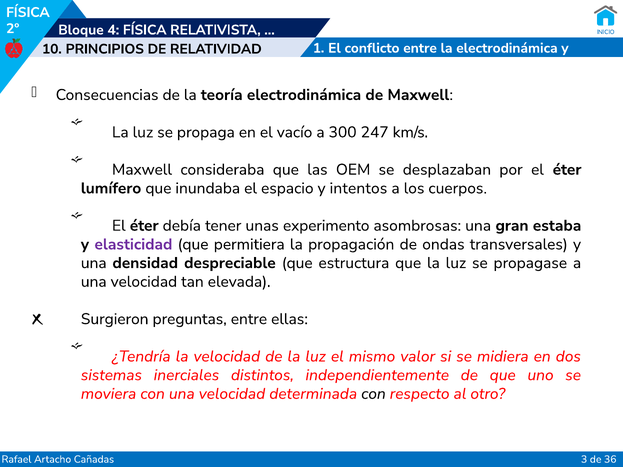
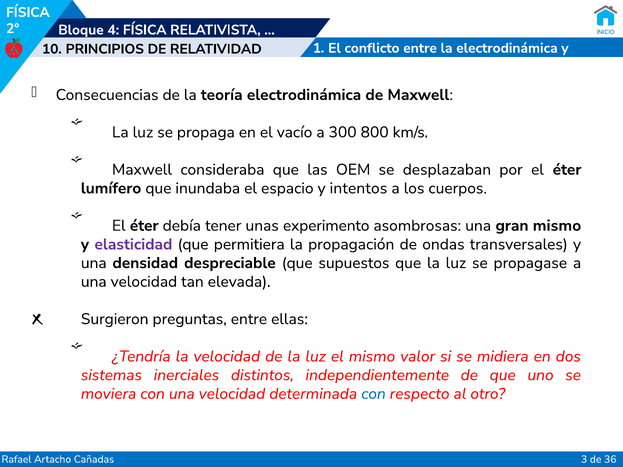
247: 247 -> 800
gran estaba: estaba -> mismo
estructura: estructura -> supuestos
con at (373, 394) colour: black -> blue
